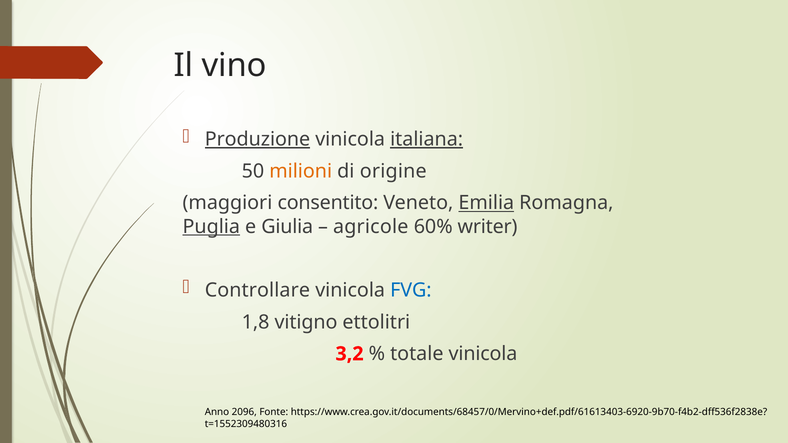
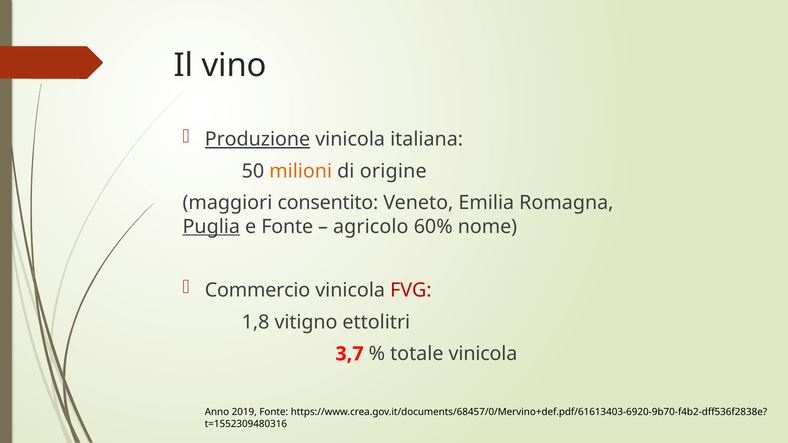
italiana underline: present -> none
Emilia underline: present -> none
e Giulia: Giulia -> Fonte
agricole: agricole -> agricolo
writer: writer -> nome
Controllare: Controllare -> Commercio
FVG colour: blue -> red
3,2: 3,2 -> 3,7
2096: 2096 -> 2019
